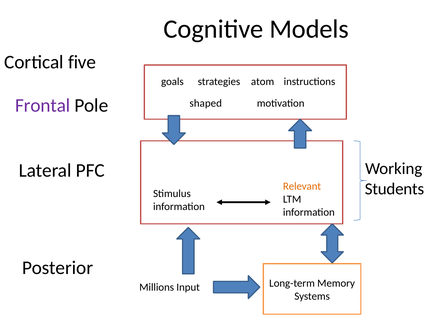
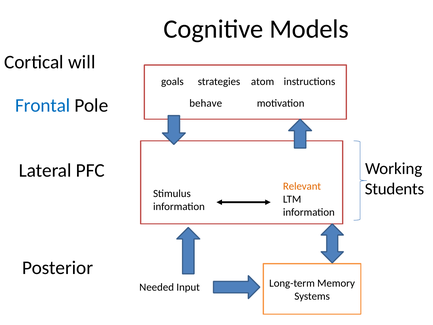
five: five -> will
Frontal colour: purple -> blue
shaped: shaped -> behave
Millions: Millions -> Needed
